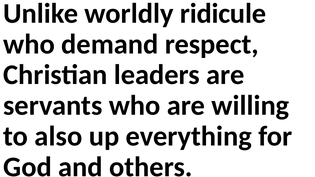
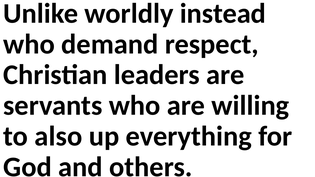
ridicule: ridicule -> instead
